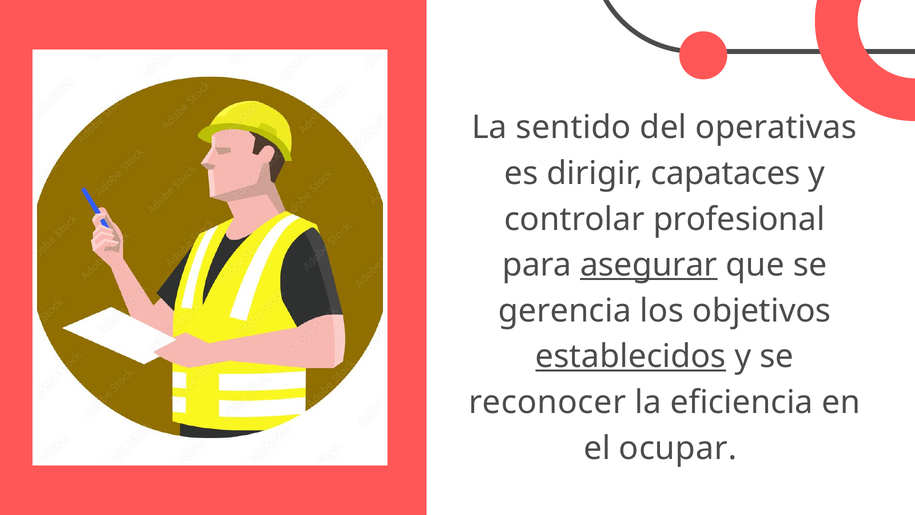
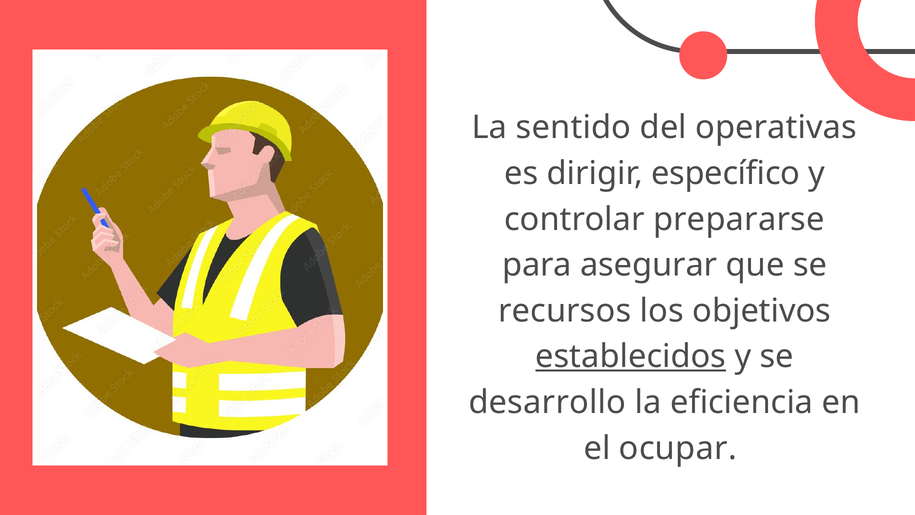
capataces: capataces -> específico
profesional: profesional -> prepararse
asegurar underline: present -> none
gerencia: gerencia -> recursos
reconocer: reconocer -> desarrollo
